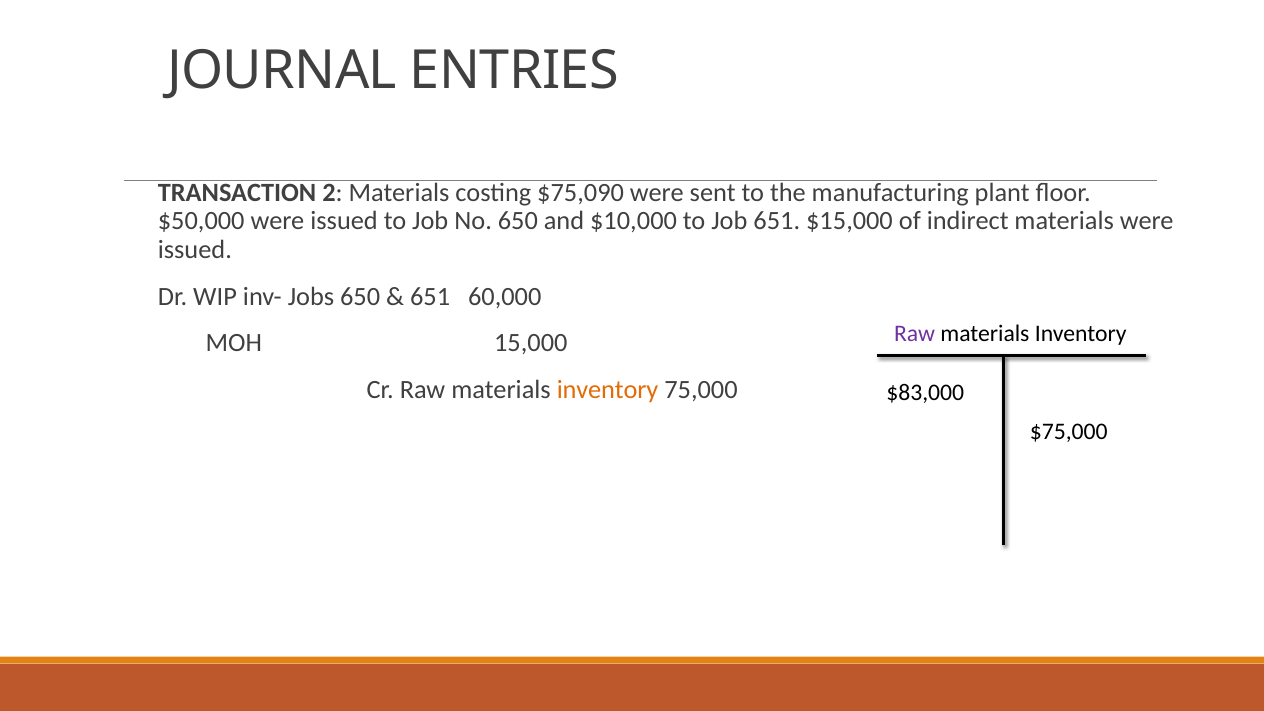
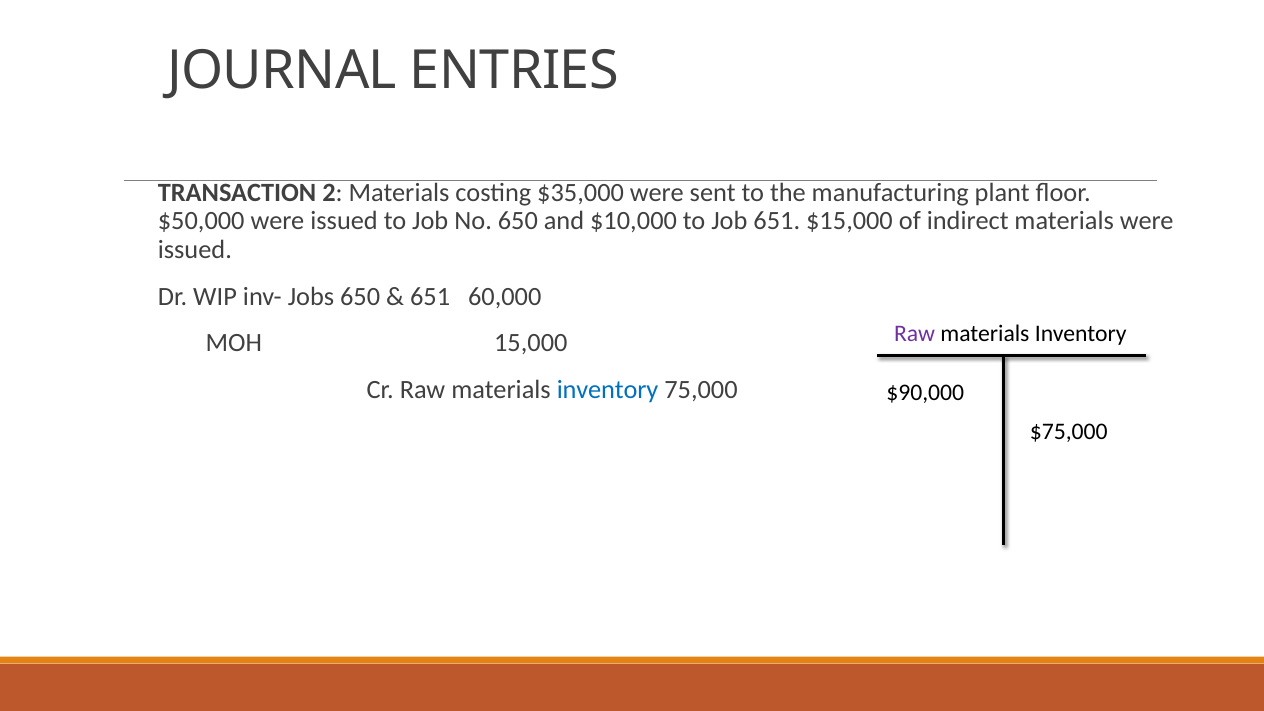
$75,090: $75,090 -> $35,000
inventory at (608, 390) colour: orange -> blue
$83,000: $83,000 -> $90,000
